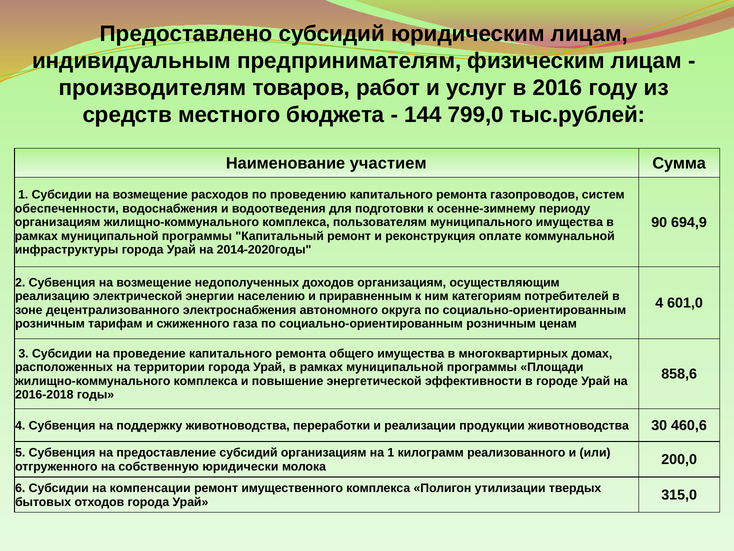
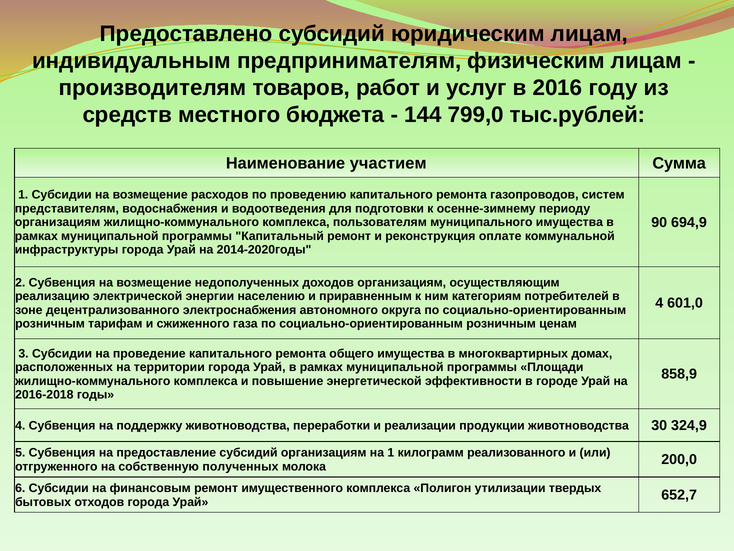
обеспеченности: обеспеченности -> представителям
858,6: 858,6 -> 858,9
460,6: 460,6 -> 324,9
юридически: юридически -> полученных
компенсации: компенсации -> финансовым
315,0: 315,0 -> 652,7
